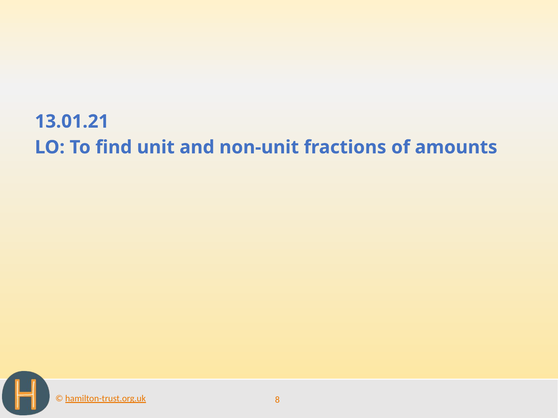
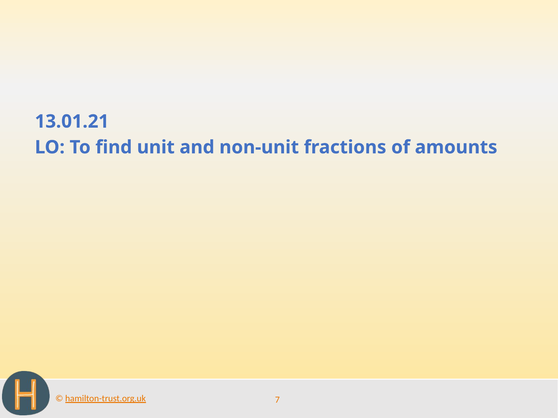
8: 8 -> 7
